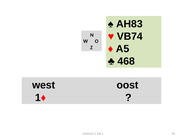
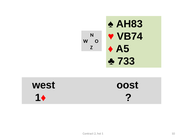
468: 468 -> 733
